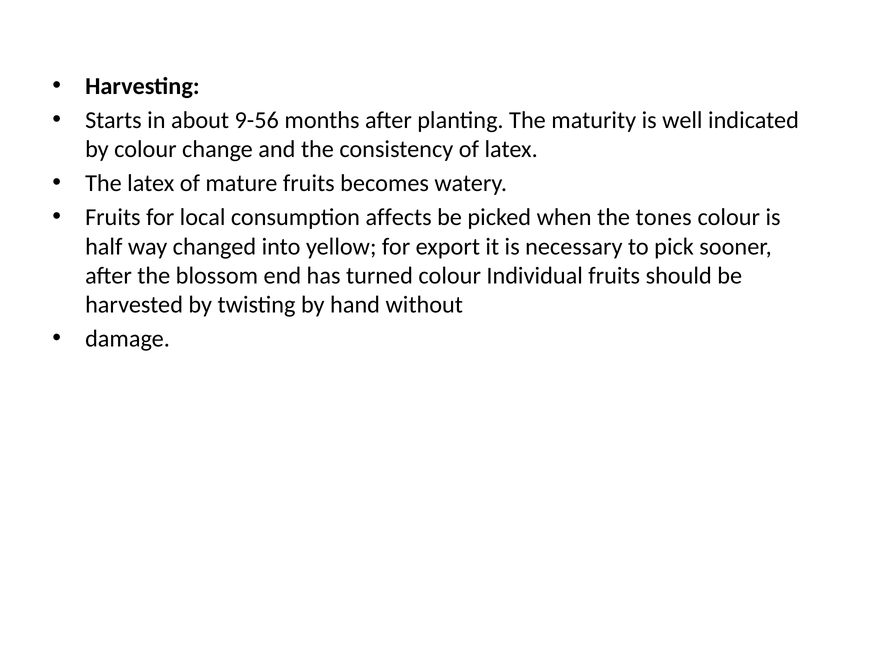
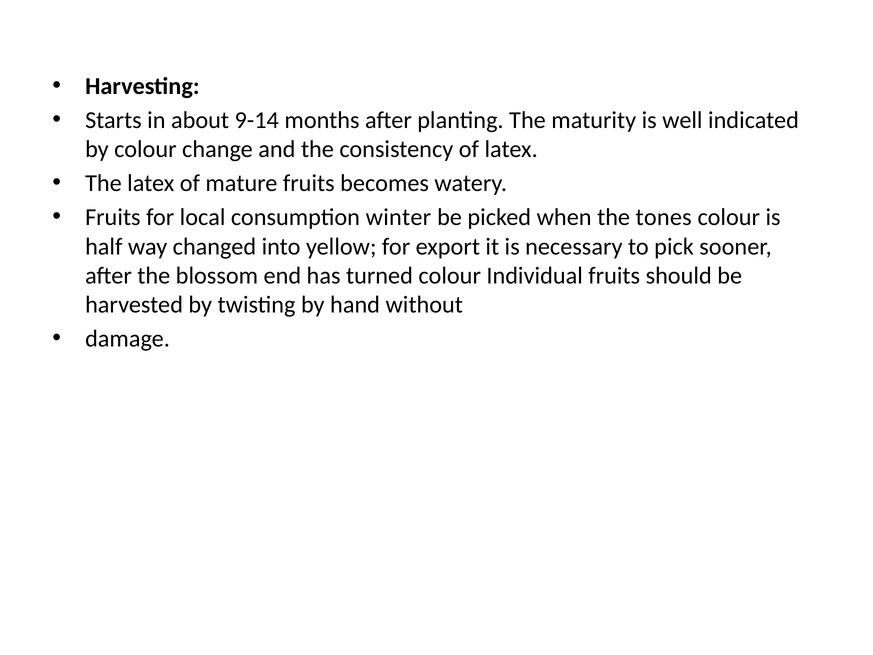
9-56: 9-56 -> 9-14
affects: affects -> winter
